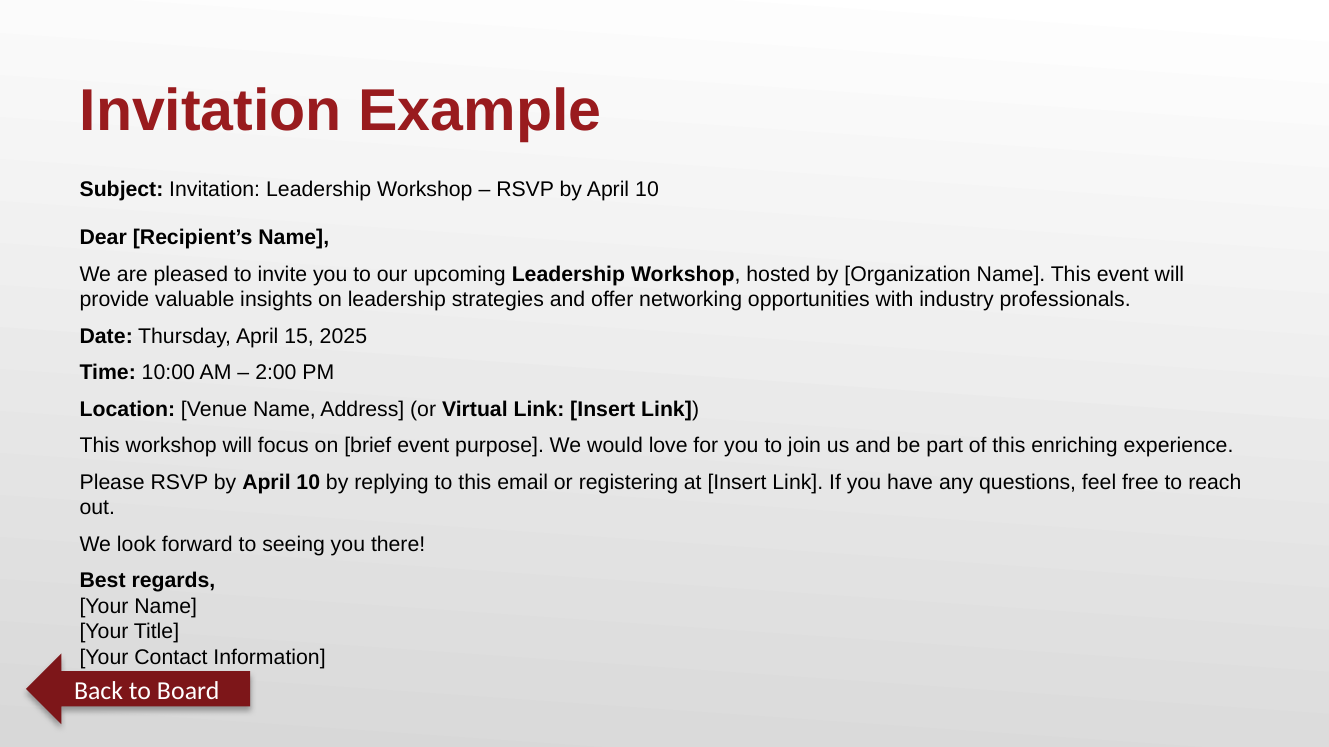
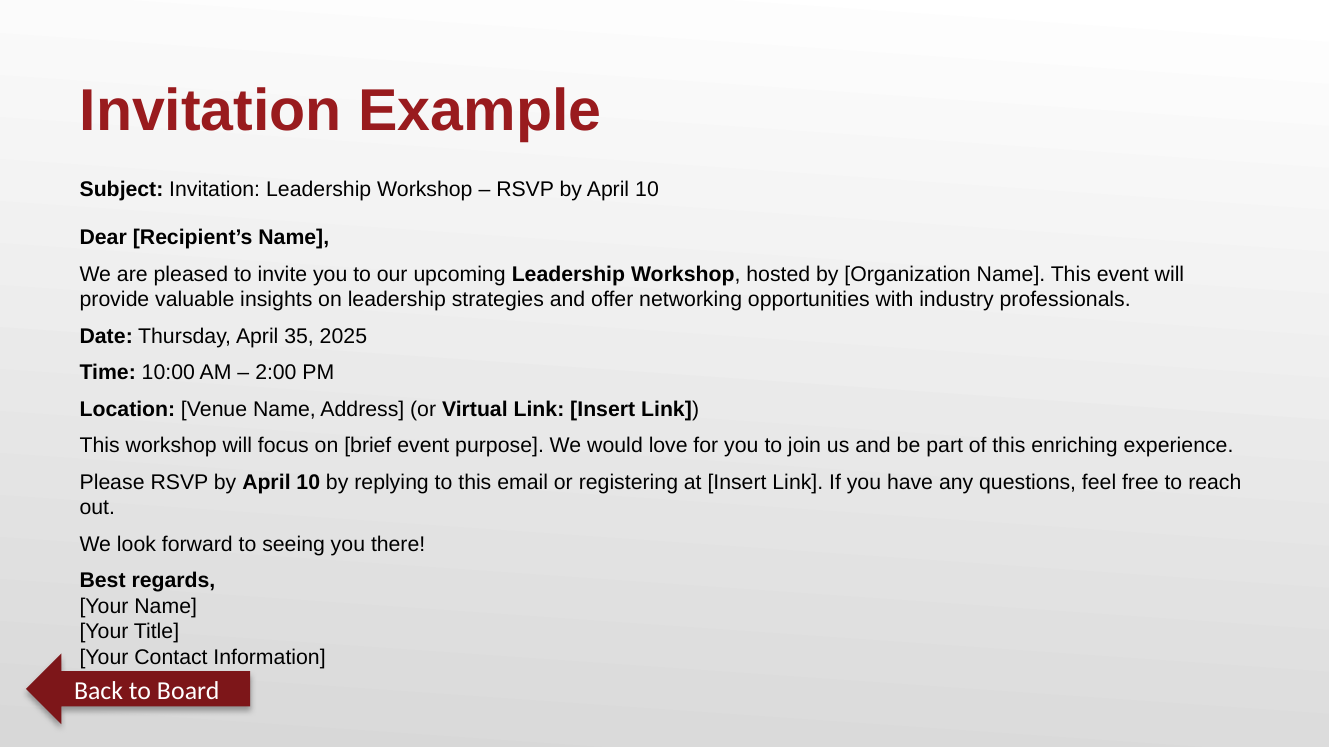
15: 15 -> 35
